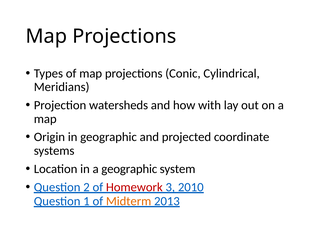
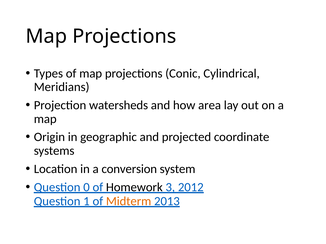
with: with -> area
a geographic: geographic -> conversion
2: 2 -> 0
Homework colour: red -> black
2010: 2010 -> 2012
